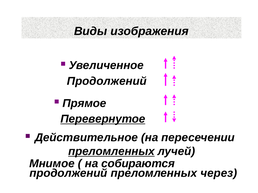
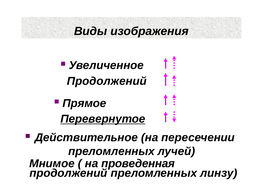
преломленных at (111, 152) underline: present -> none
собираются: собираются -> проведенная
через: через -> линзу
